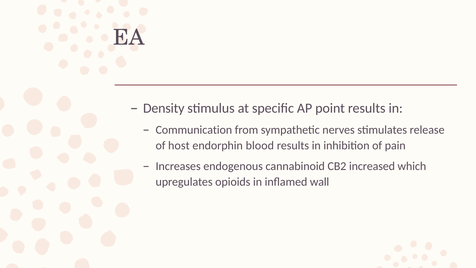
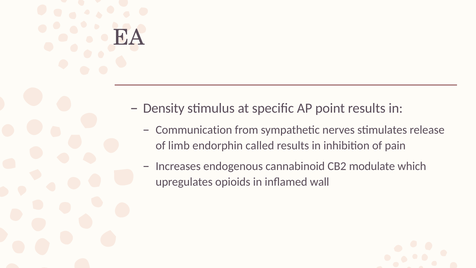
host: host -> limb
blood: blood -> called
increased: increased -> modulate
